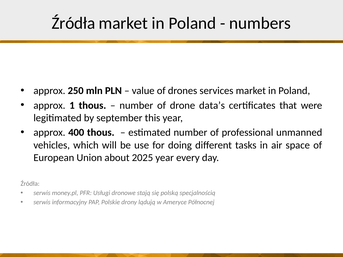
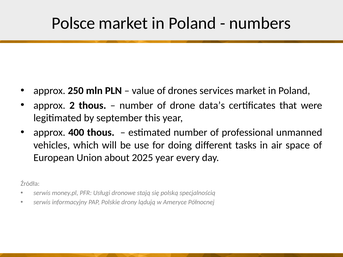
Źródła at (73, 23): Źródła -> Polsce
1: 1 -> 2
